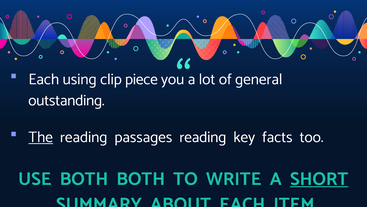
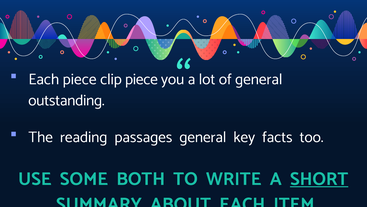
Each using: using -> piece
The underline: present -> none
passages reading: reading -> general
USE BOTH: BOTH -> SOME
